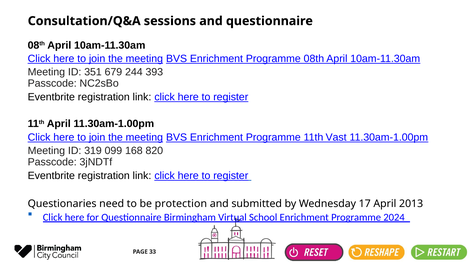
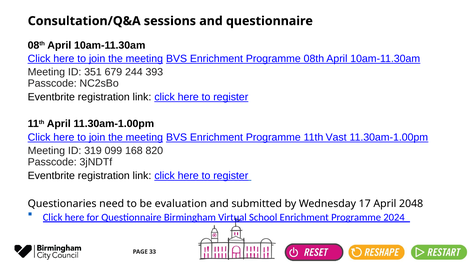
protection: protection -> evaluation
2013: 2013 -> 2048
